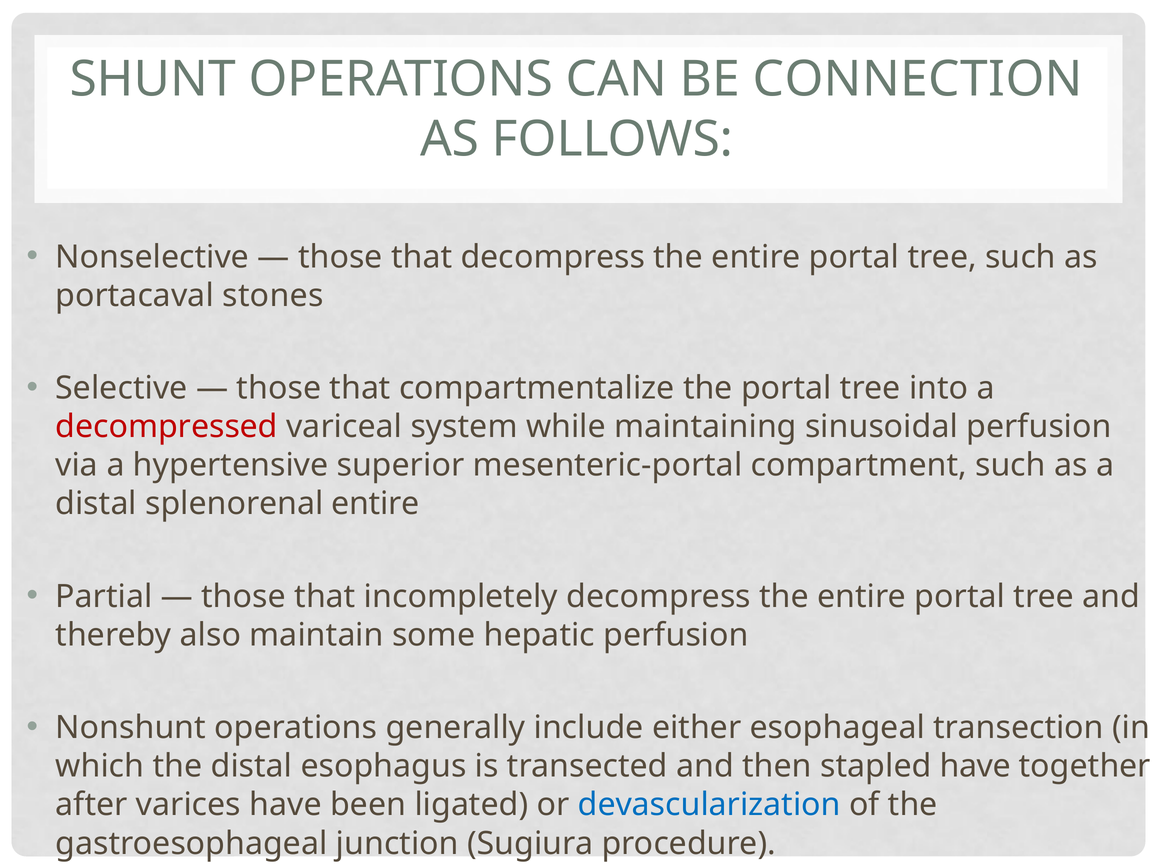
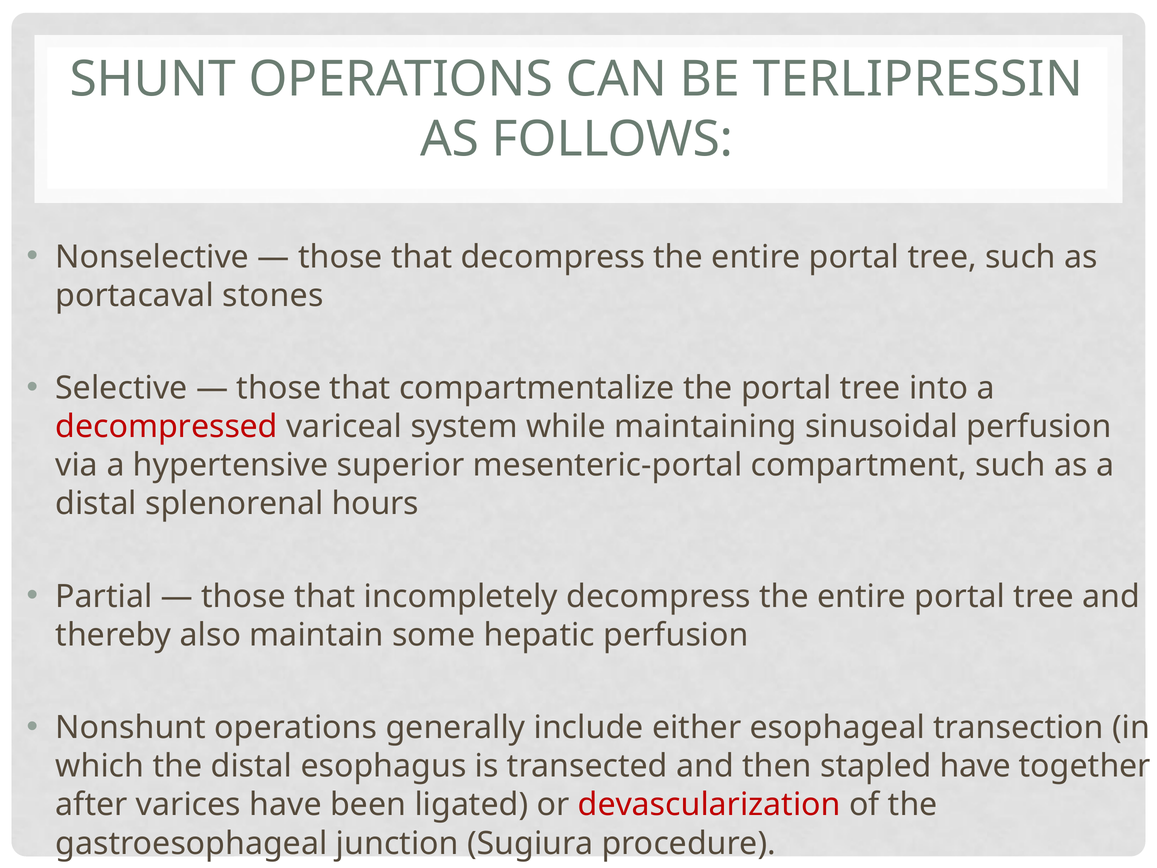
CONNECTION: CONNECTION -> TERLIPRESSIN
splenorenal entire: entire -> hours
devascularization colour: blue -> red
